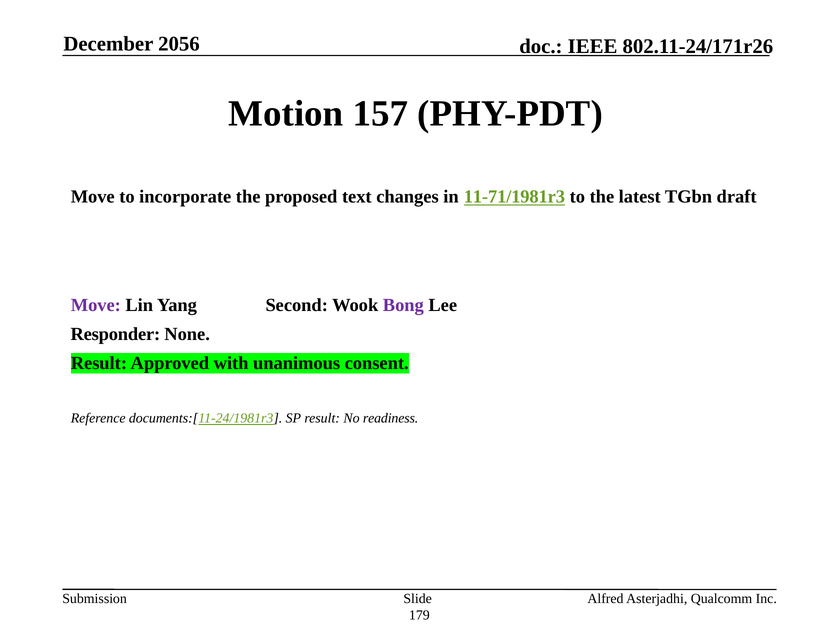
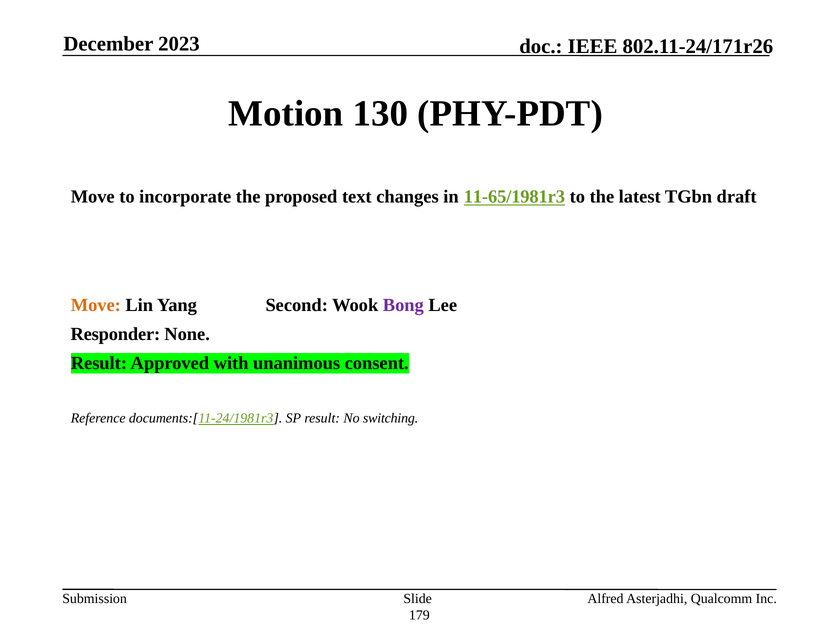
2056: 2056 -> 2023
157: 157 -> 130
11-71/1981r3: 11-71/1981r3 -> 11-65/1981r3
Move at (96, 305) colour: purple -> orange
readiness: readiness -> switching
